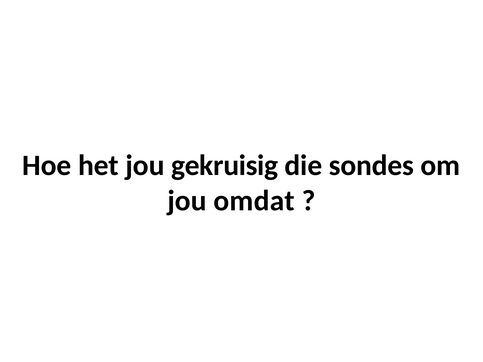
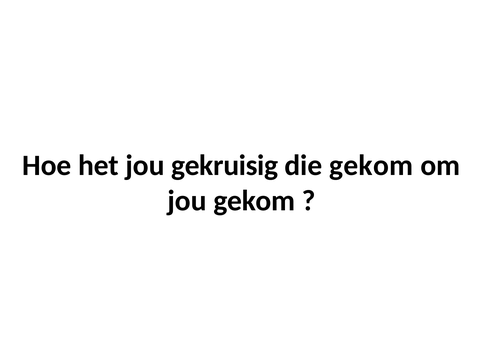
die sondes: sondes -> gekom
jou omdat: omdat -> gekom
